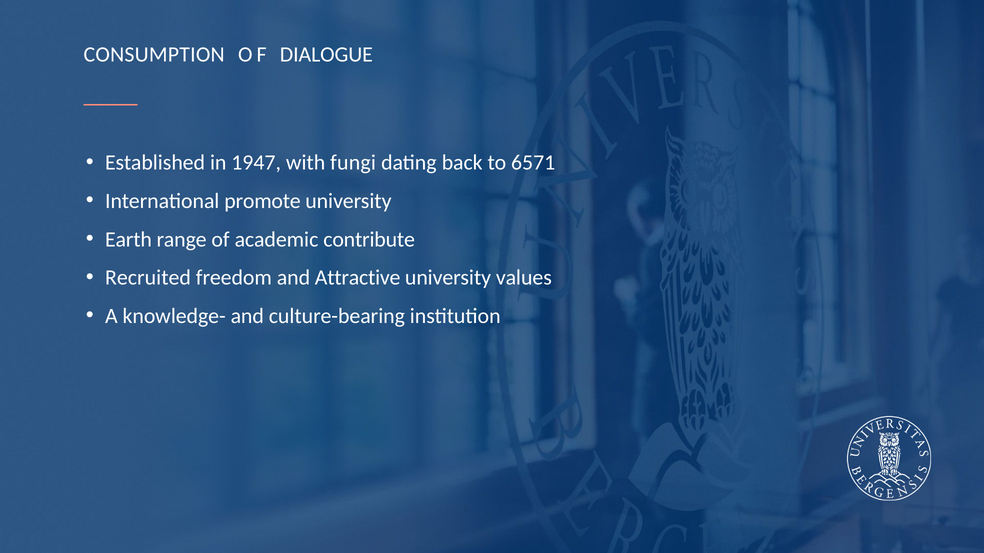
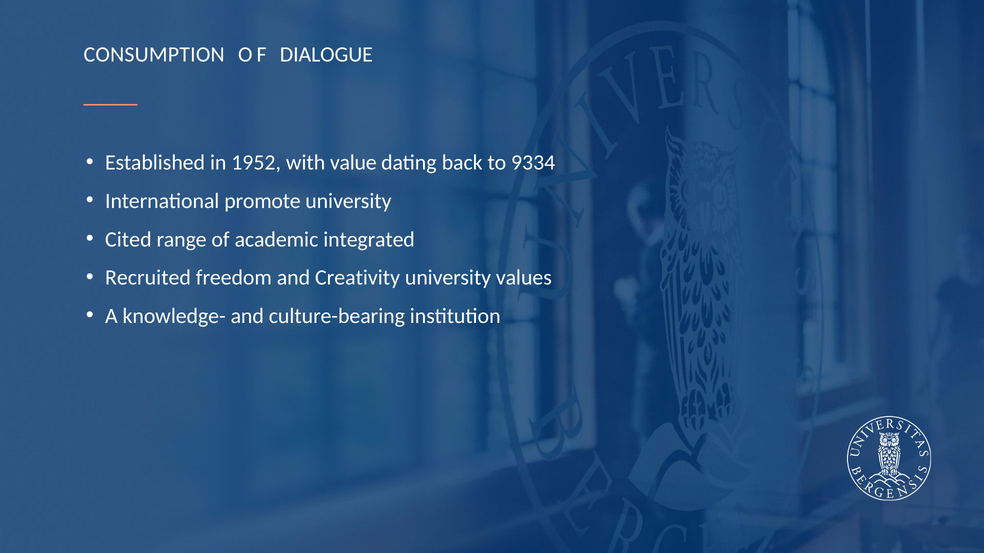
1947: 1947 -> 1952
fungi: fungi -> value
6571: 6571 -> 9334
Earth: Earth -> Cited
contribute: contribute -> integrated
Attractive: Attractive -> Creativity
